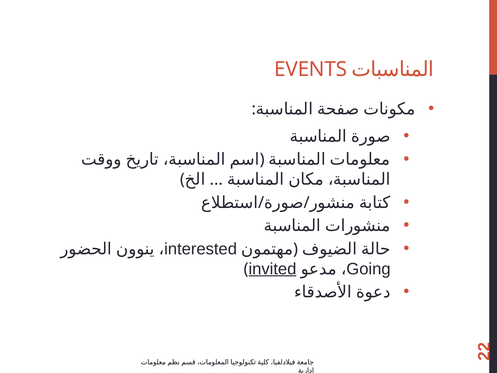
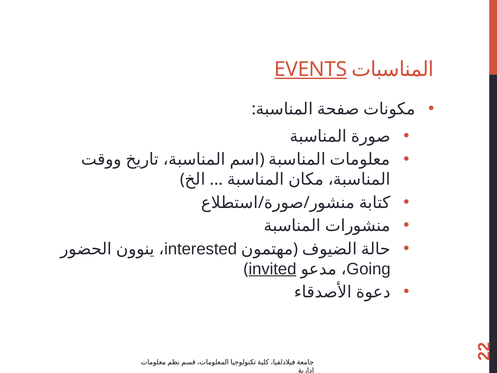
EVENTS underline: none -> present
